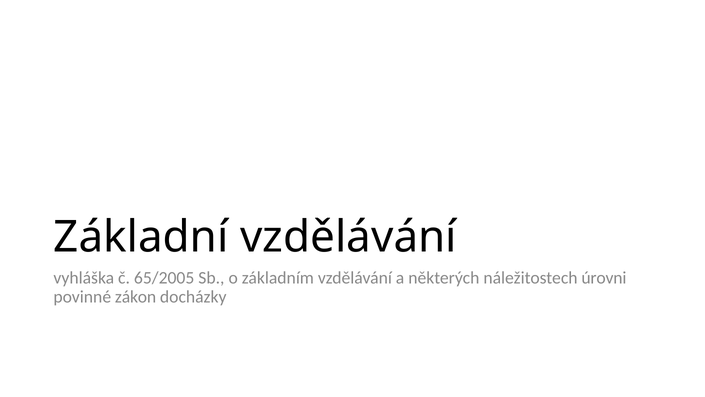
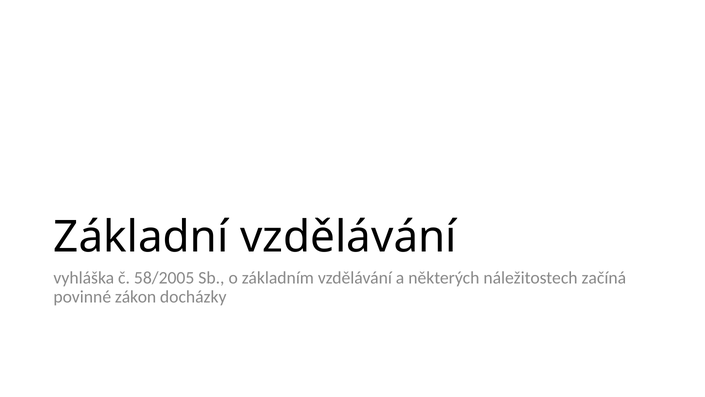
65/2005: 65/2005 -> 58/2005
úrovni: úrovni -> začíná
